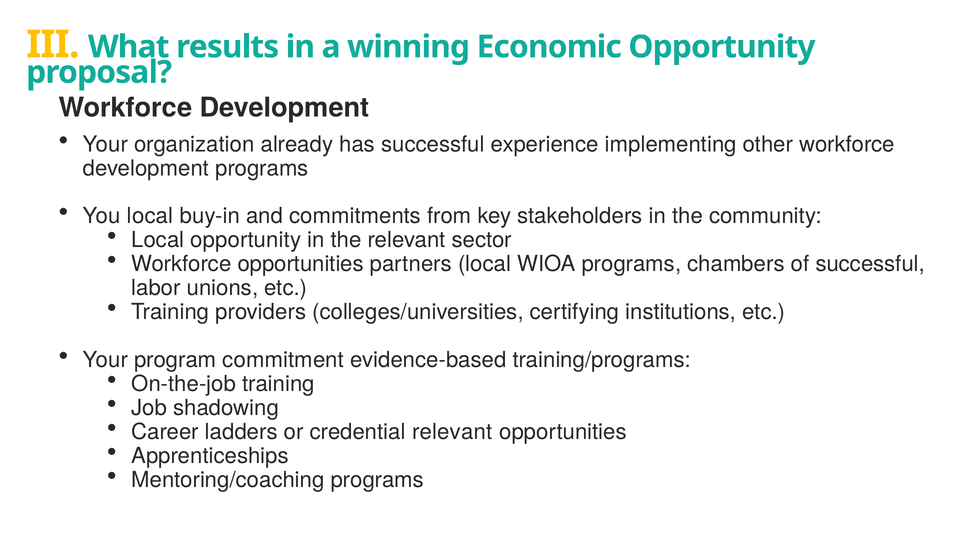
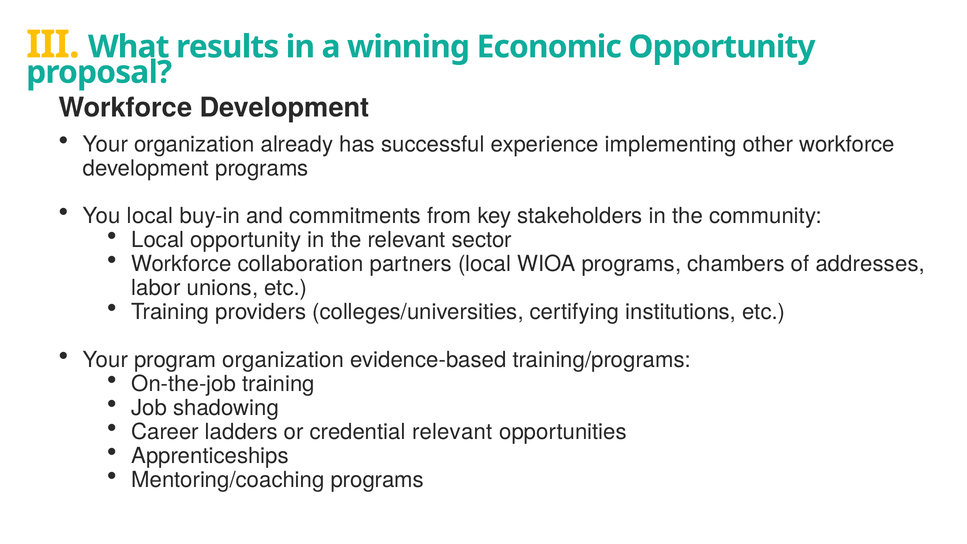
Workforce opportunities: opportunities -> collaboration
of successful: successful -> addresses
program commitment: commitment -> organization
